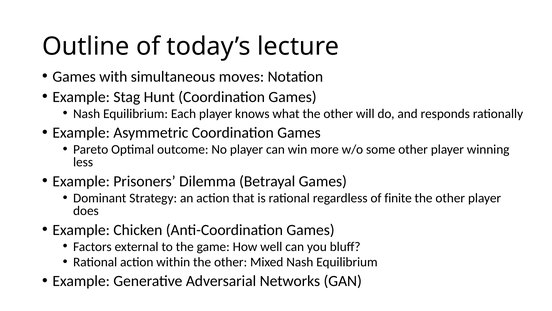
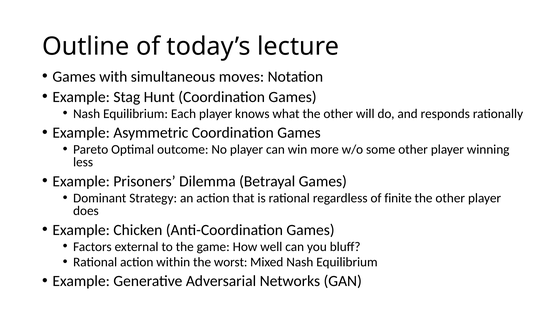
within the other: other -> worst
